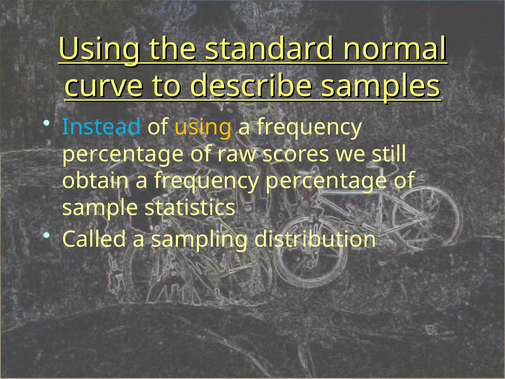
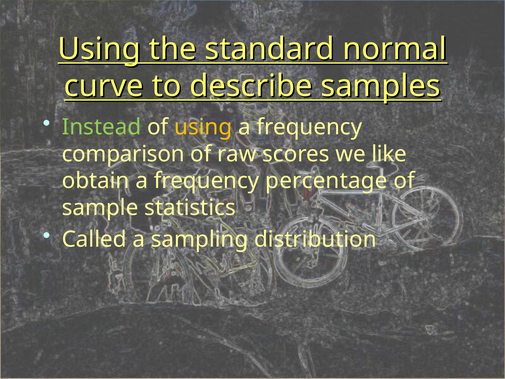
Instead colour: light blue -> light green
percentage at (123, 154): percentage -> comparison
still: still -> like
